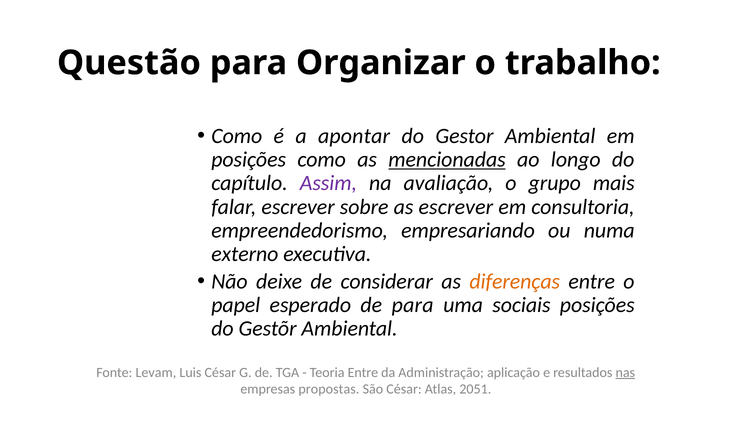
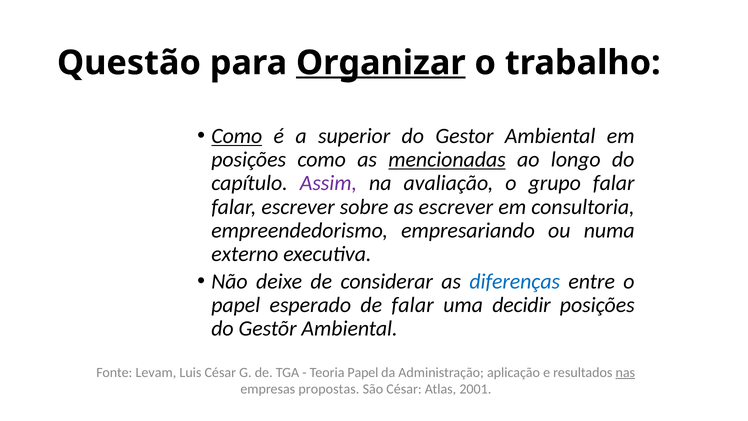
Organizar underline: none -> present
Como at (237, 136) underline: none -> present
apontar: apontar -> superior
grupo mais: mais -> falar
diferenças colour: orange -> blue
de para: para -> falar
sociais: sociais -> decidir
Teoria Entre: Entre -> Papel
2051: 2051 -> 2001
